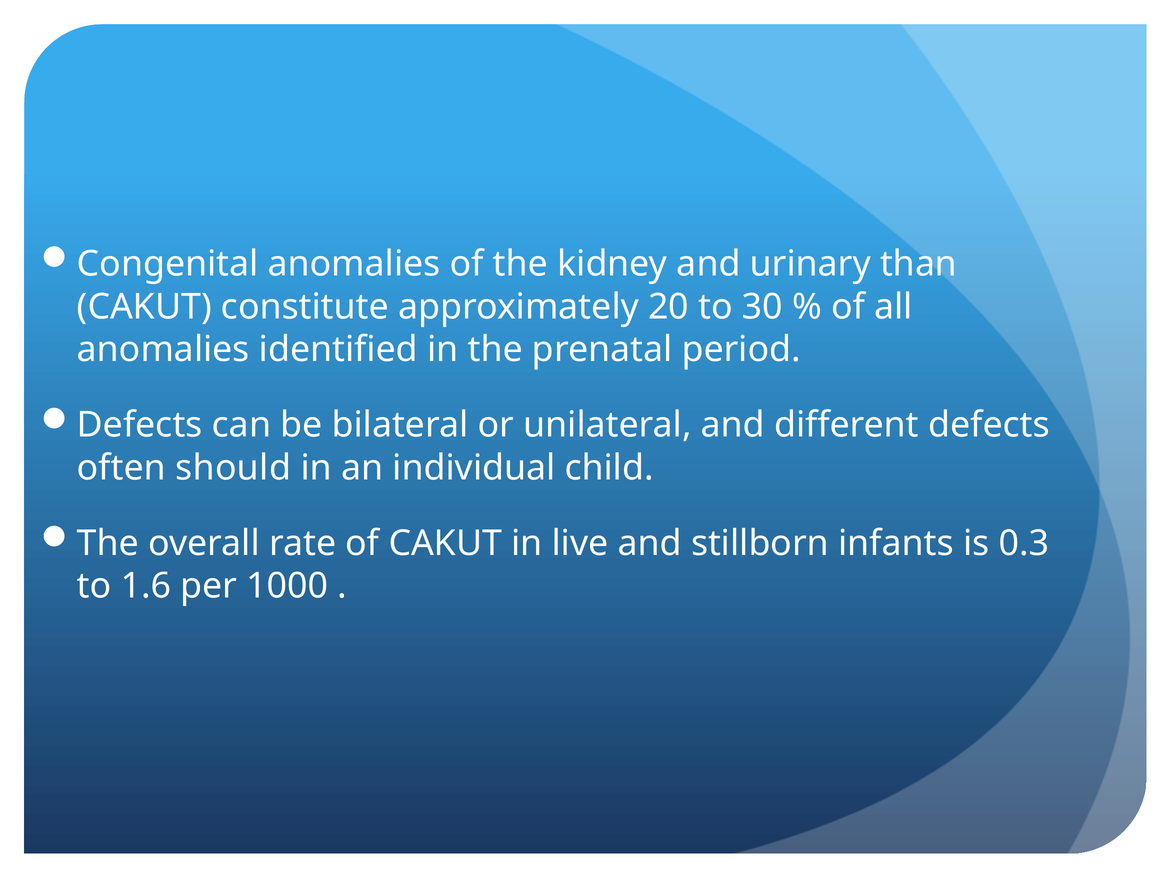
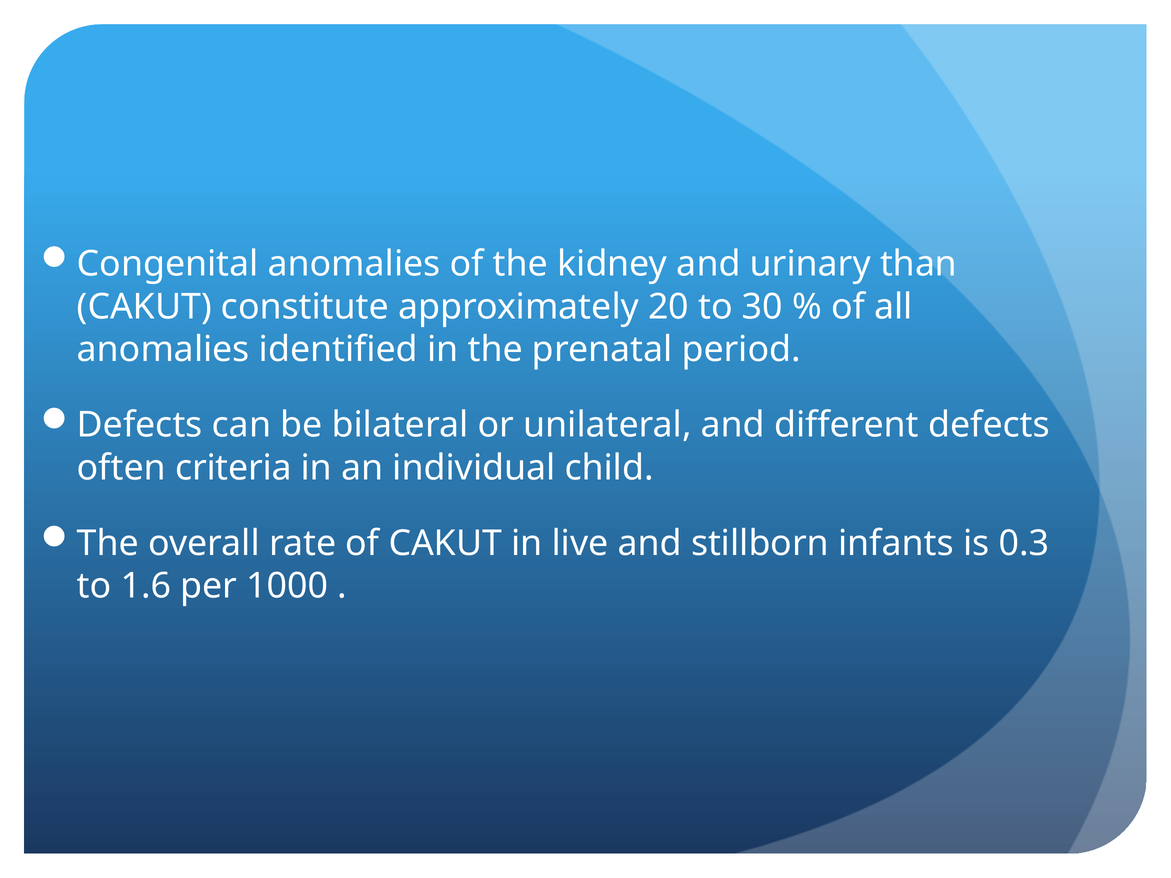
should: should -> criteria
